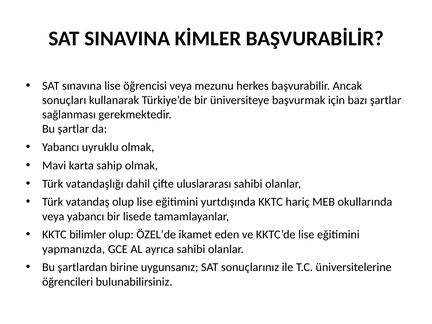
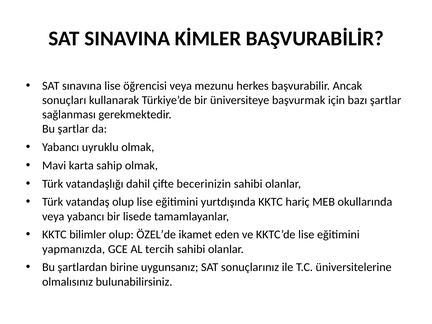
uluslararası: uluslararası -> becerinizin
ayrıca: ayrıca -> tercih
öğrencileri: öğrencileri -> olmalısınız
